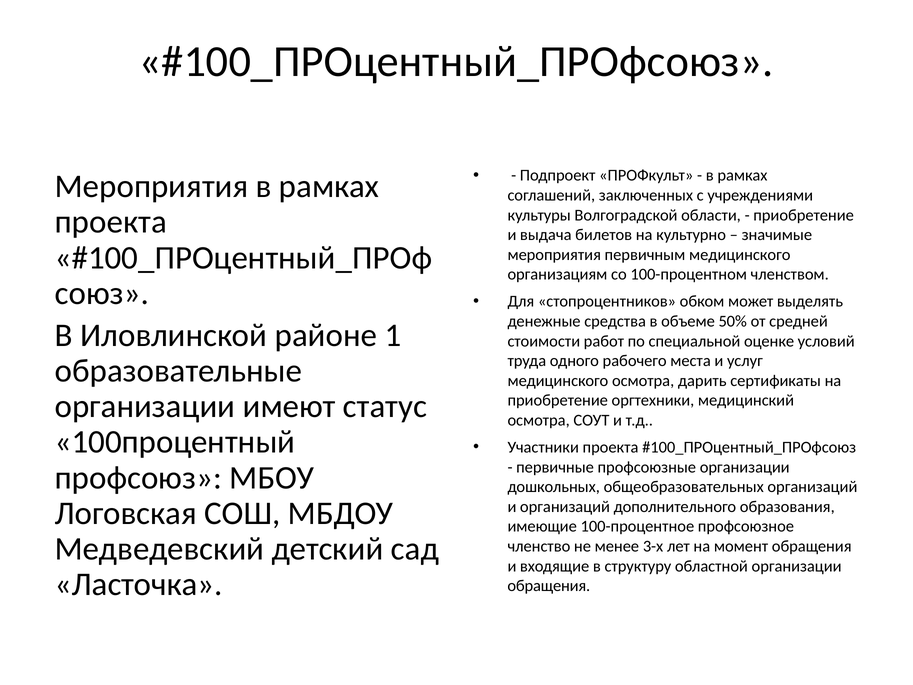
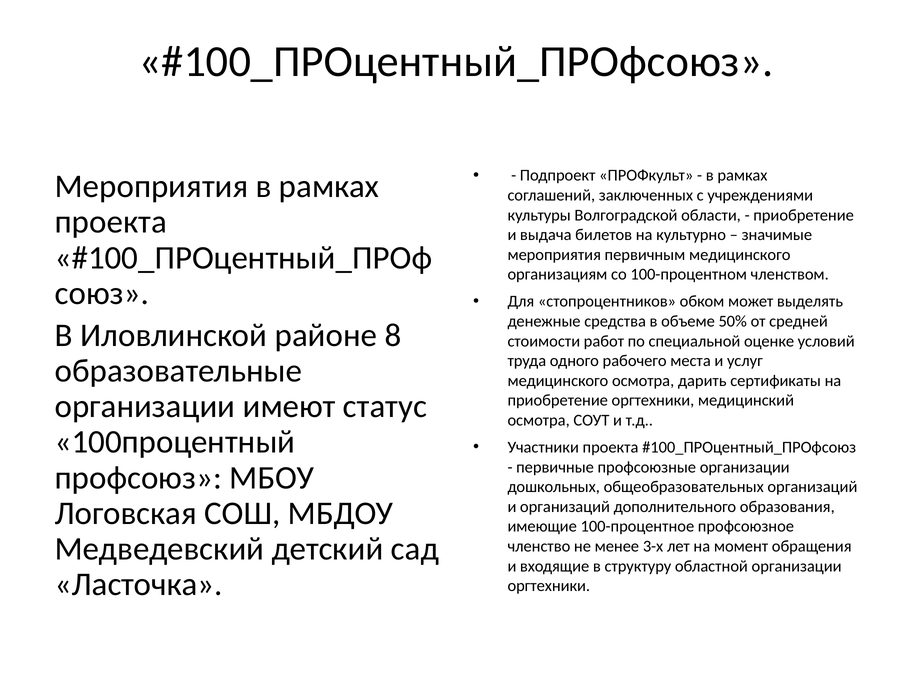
1: 1 -> 8
обращения at (549, 586): обращения -> оргтехники
